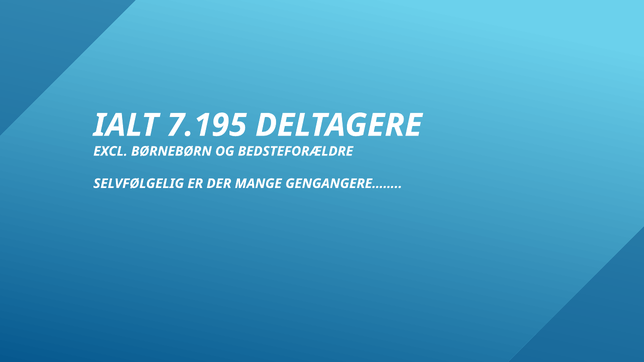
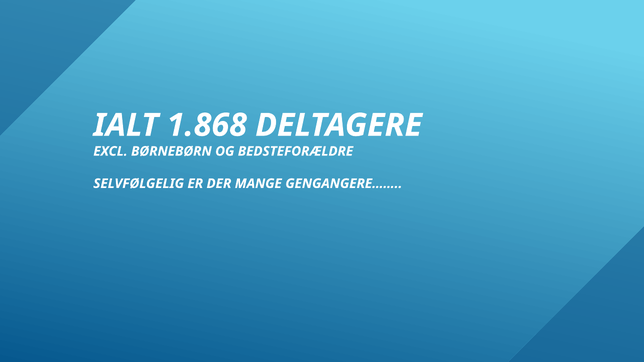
7.195: 7.195 -> 1.868
